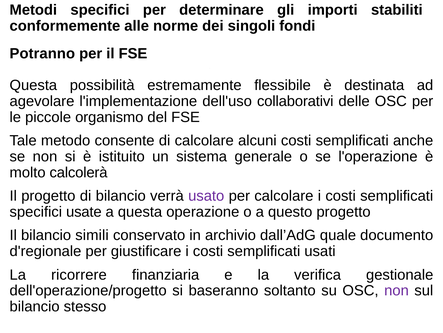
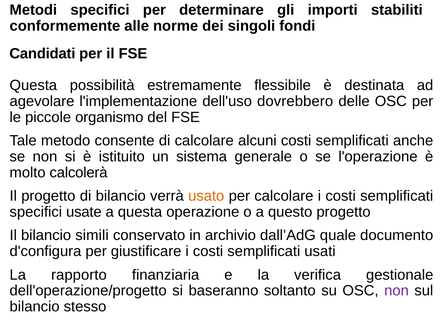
Potranno: Potranno -> Candidati
collaborativi: collaborativi -> dovrebbero
usato colour: purple -> orange
d'regionale: d'regionale -> d'configura
ricorrere: ricorrere -> rapporto
